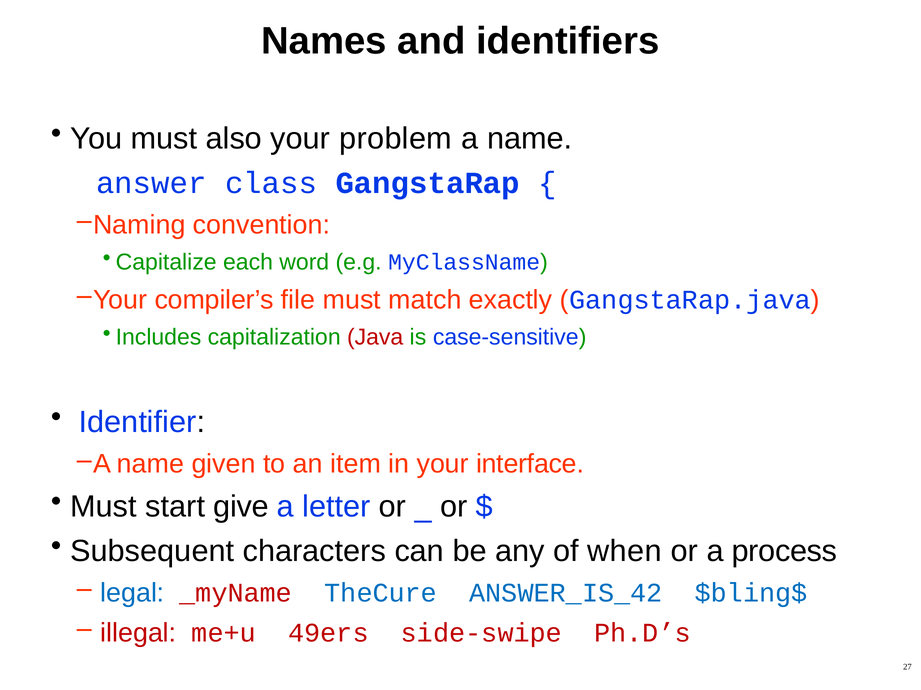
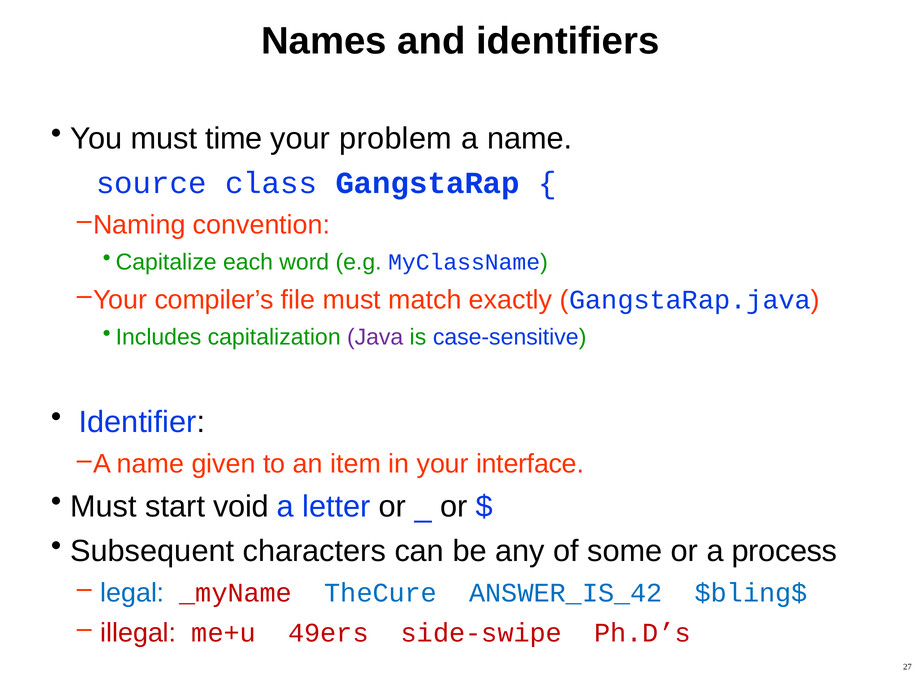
also: also -> time
answer: answer -> source
Java colour: red -> purple
give: give -> void
when: when -> some
